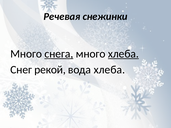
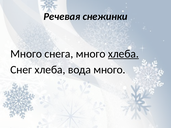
снега underline: present -> none
Снег рекой: рекой -> хлеба
вода хлеба: хлеба -> много
